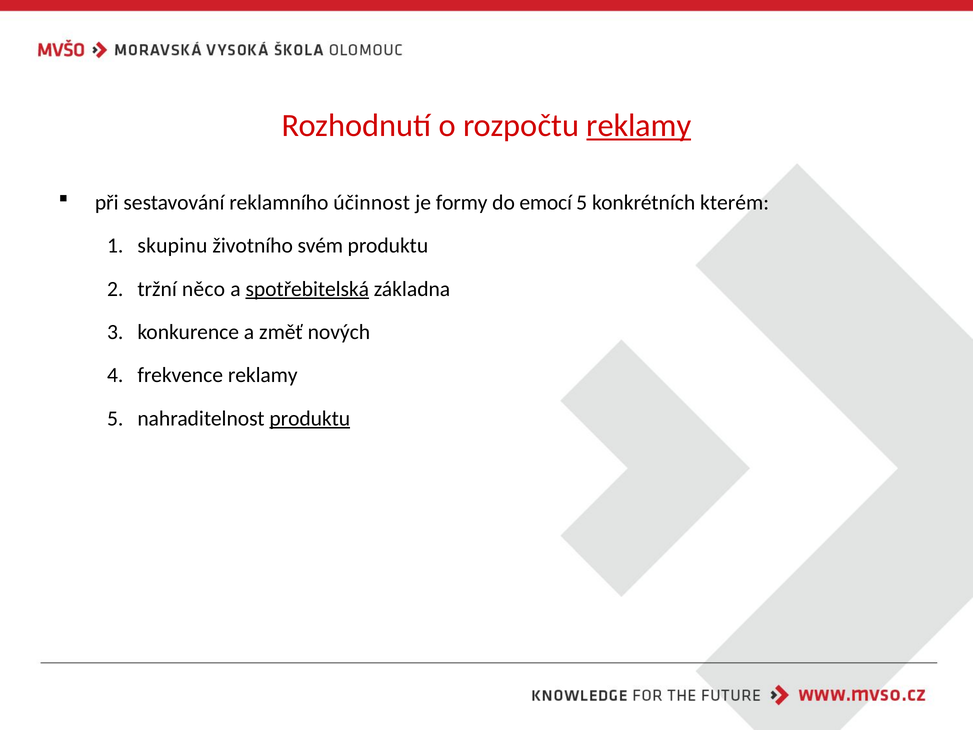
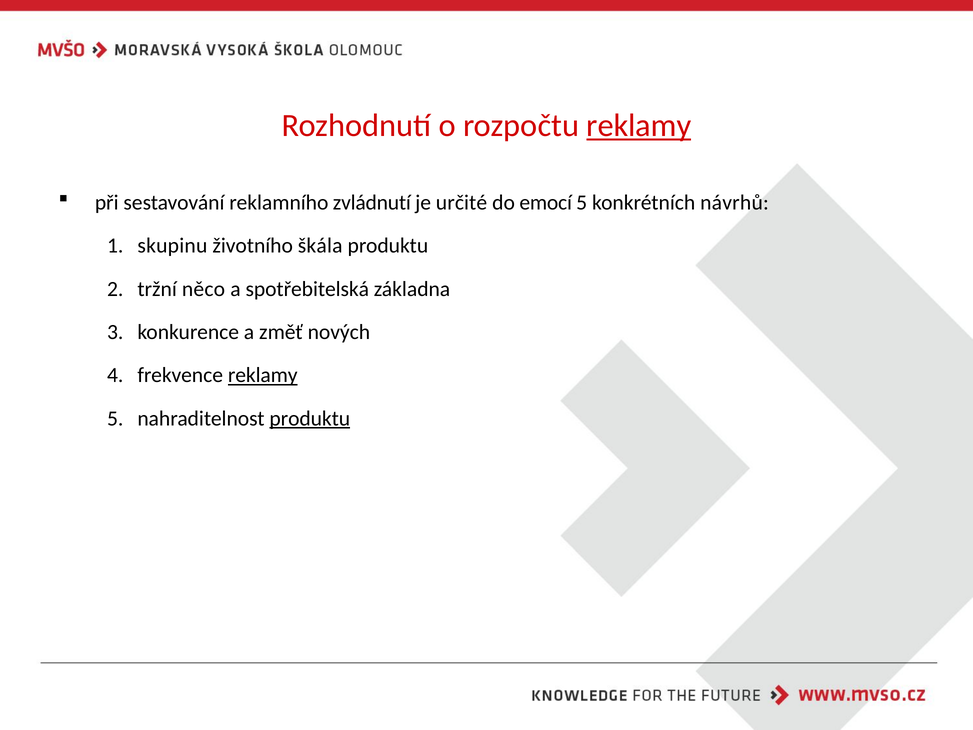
účinnost: účinnost -> zvládnutí
formy: formy -> určité
kterém: kterém -> návrhů
svém: svém -> škála
spotřebitelská underline: present -> none
reklamy at (263, 375) underline: none -> present
